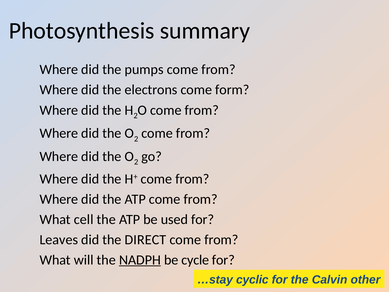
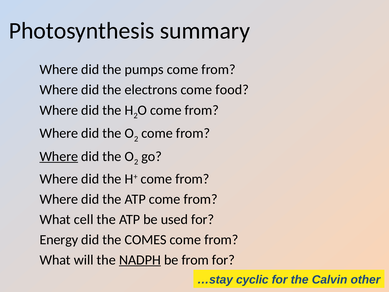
form: form -> food
Where at (59, 156) underline: none -> present
Leaves: Leaves -> Energy
DIRECT: DIRECT -> COMES
be cycle: cycle -> from
